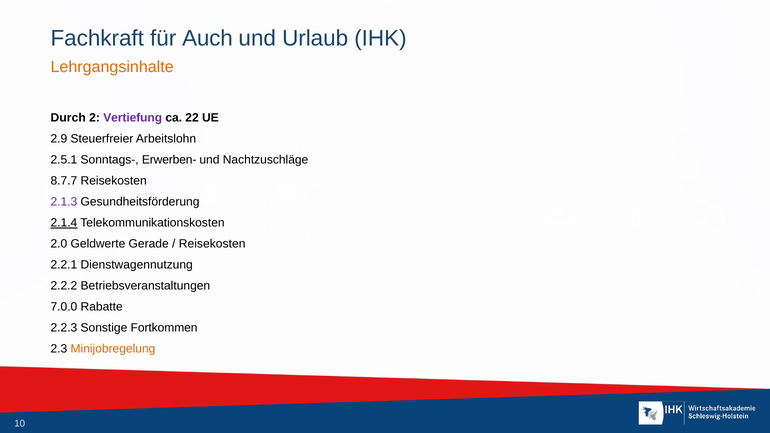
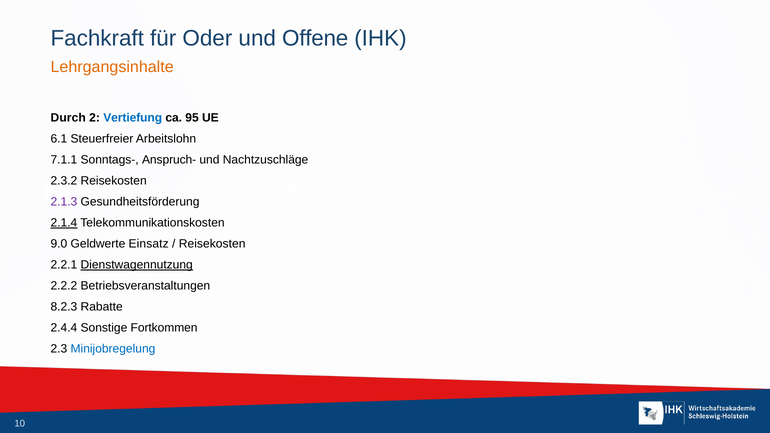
Auch: Auch -> Oder
Urlaub: Urlaub -> Offene
Vertiefung colour: purple -> blue
22: 22 -> 95
2.9: 2.9 -> 6.1
2.5.1: 2.5.1 -> 7.1.1
Erwerben-: Erwerben- -> Anspruch-
8.7.7: 8.7.7 -> 2.3.2
2.0: 2.0 -> 9.0
Gerade: Gerade -> Einsatz
Dienstwagennutzung underline: none -> present
7.0.0: 7.0.0 -> 8.2.3
2.2.3: 2.2.3 -> 2.4.4
Minijobregelung colour: orange -> blue
